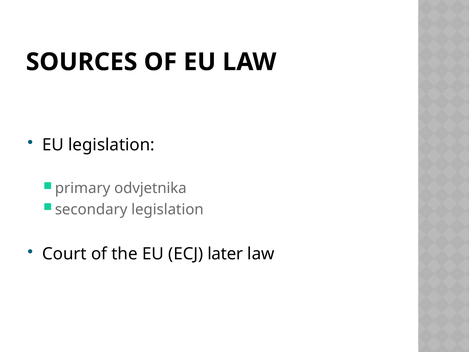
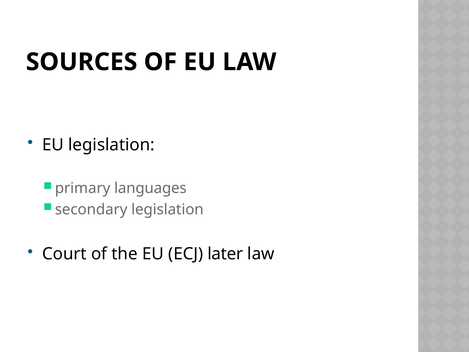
odvjetnika: odvjetnika -> languages
